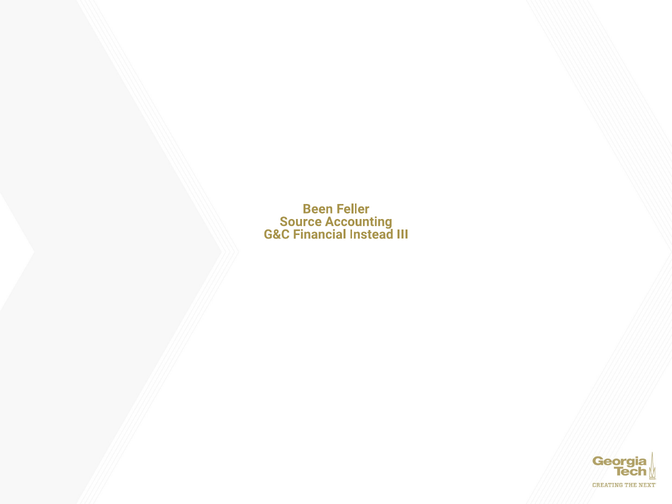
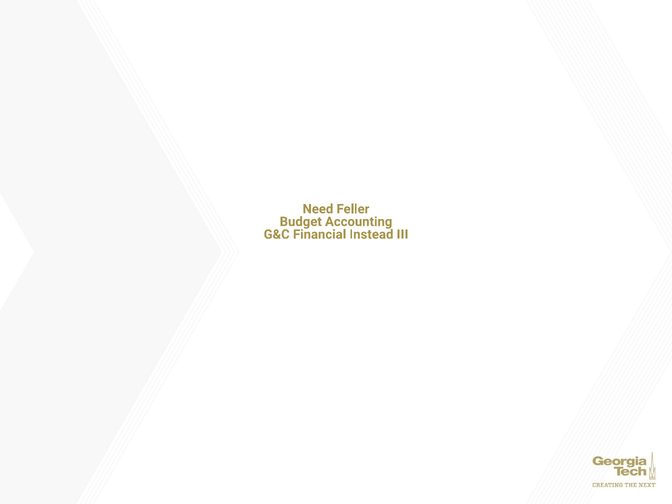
Been: Been -> Need
Source: Source -> Budget
